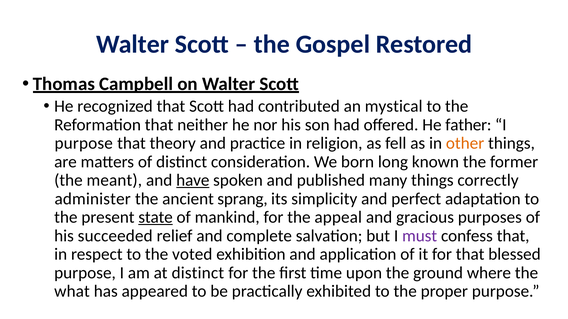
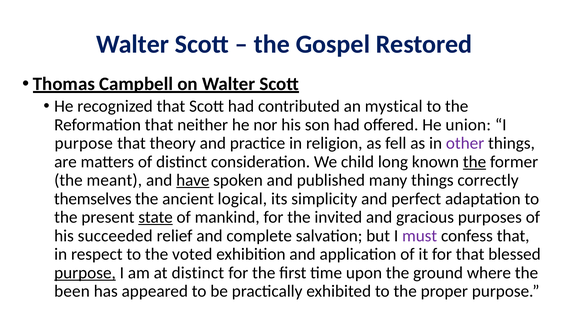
father: father -> union
other colour: orange -> purple
born: born -> child
the at (474, 162) underline: none -> present
administer: administer -> themselves
sprang: sprang -> logical
appeal: appeal -> invited
purpose at (85, 273) underline: none -> present
what: what -> been
